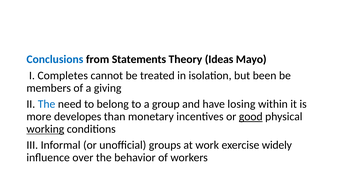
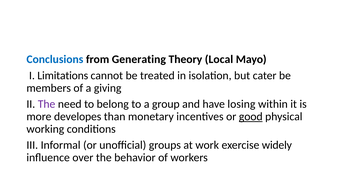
Statements: Statements -> Generating
Ideas: Ideas -> Local
Completes: Completes -> Limitations
been: been -> cater
The at (47, 104) colour: blue -> purple
working underline: present -> none
